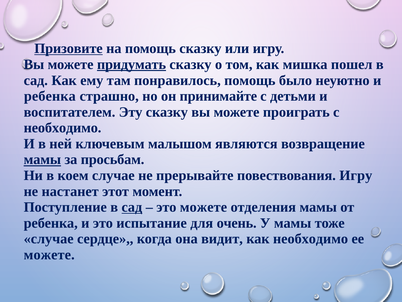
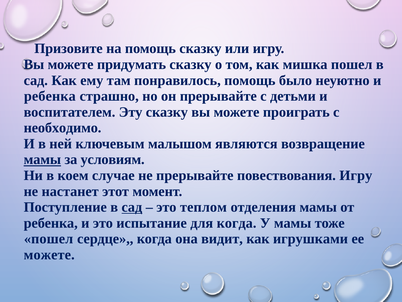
Призовите underline: present -> none
придумать underline: present -> none
он принимайте: принимайте -> прерывайте
просьбам: просьбам -> условиям
это можете: можете -> теплом
для очень: очень -> когда
случае at (49, 239): случае -> пошел
как необходимо: необходимо -> игрушками
